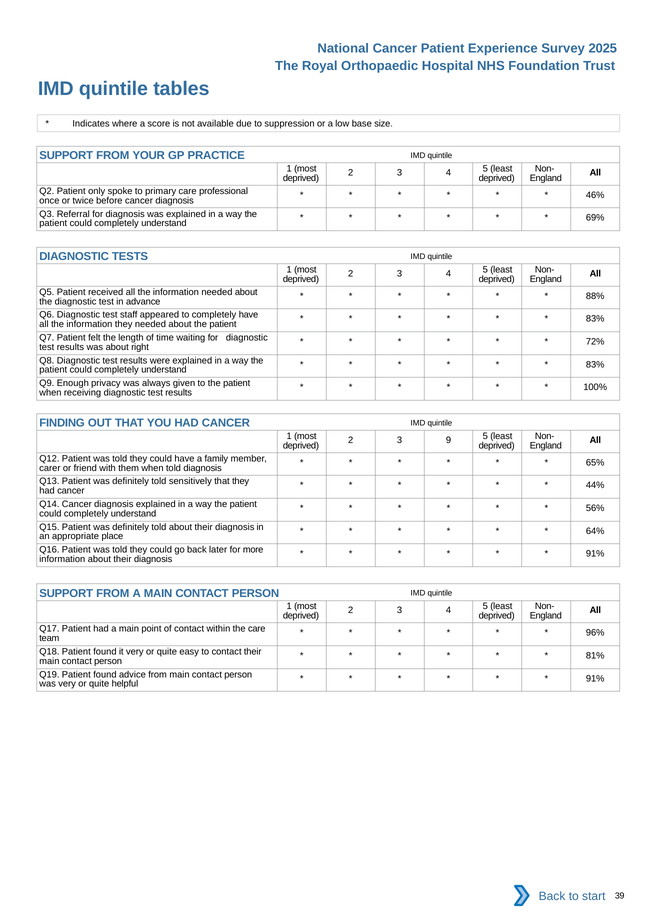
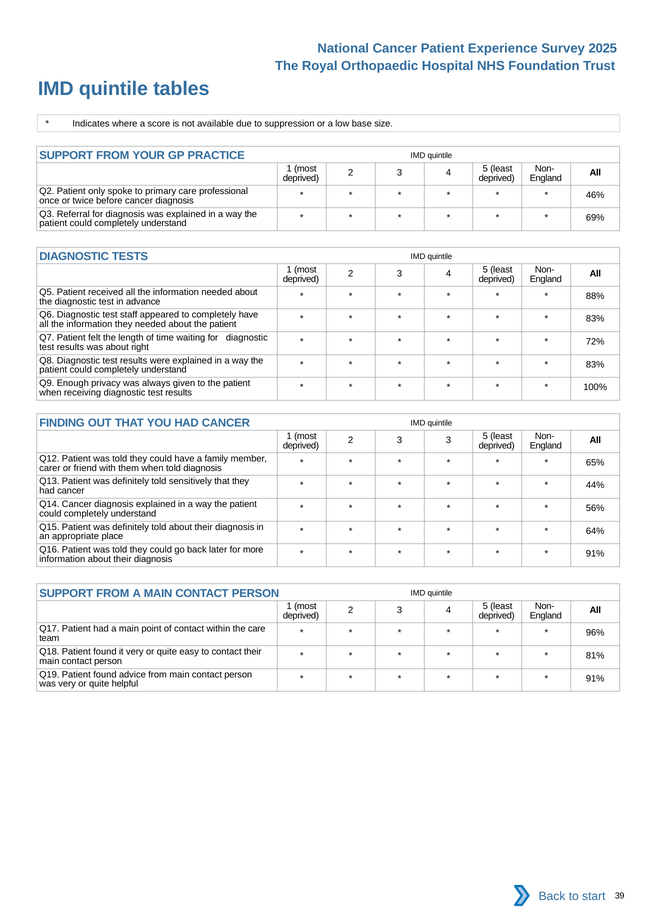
3 9: 9 -> 3
